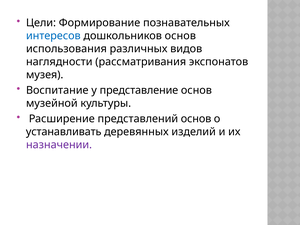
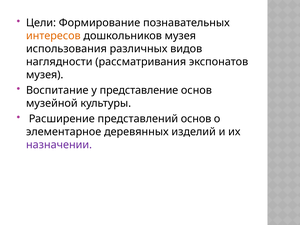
интересов colour: blue -> orange
дошкольников основ: основ -> музея
устанавливать: устанавливать -> элементарное
